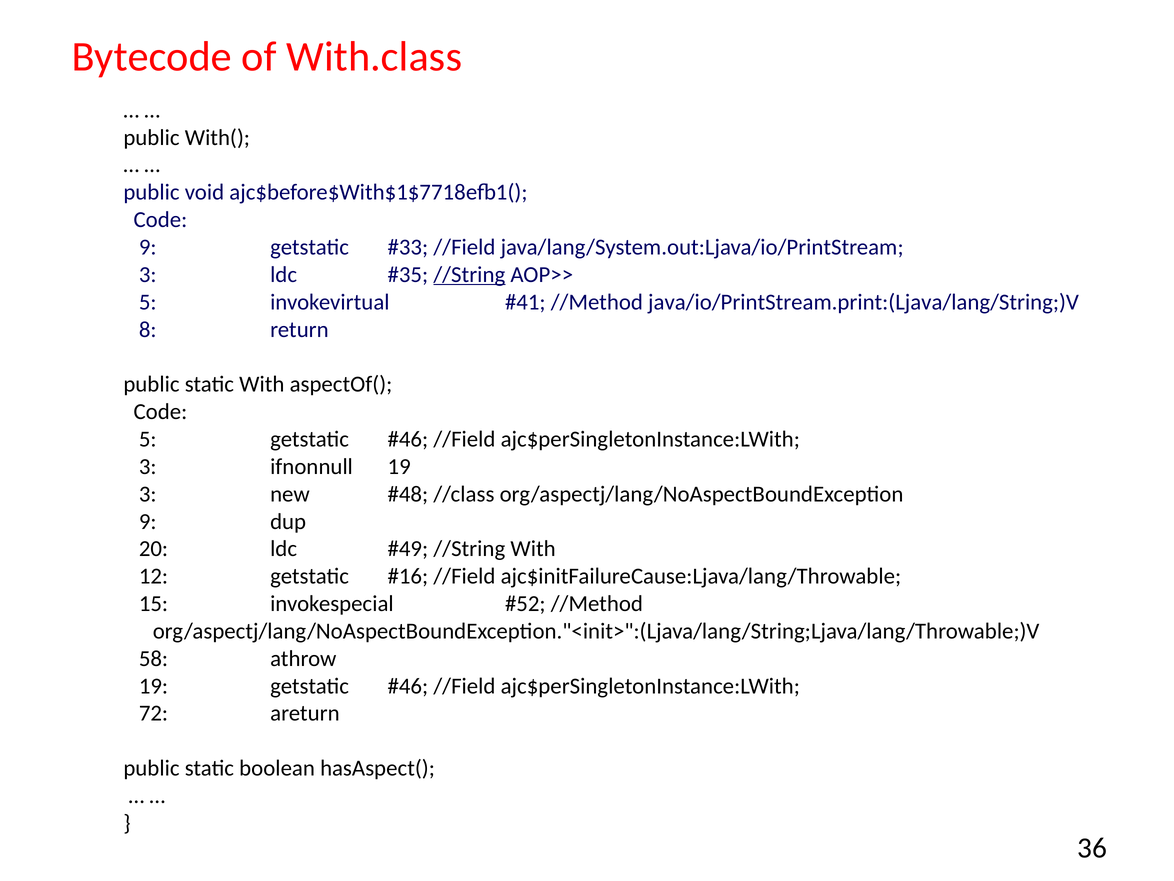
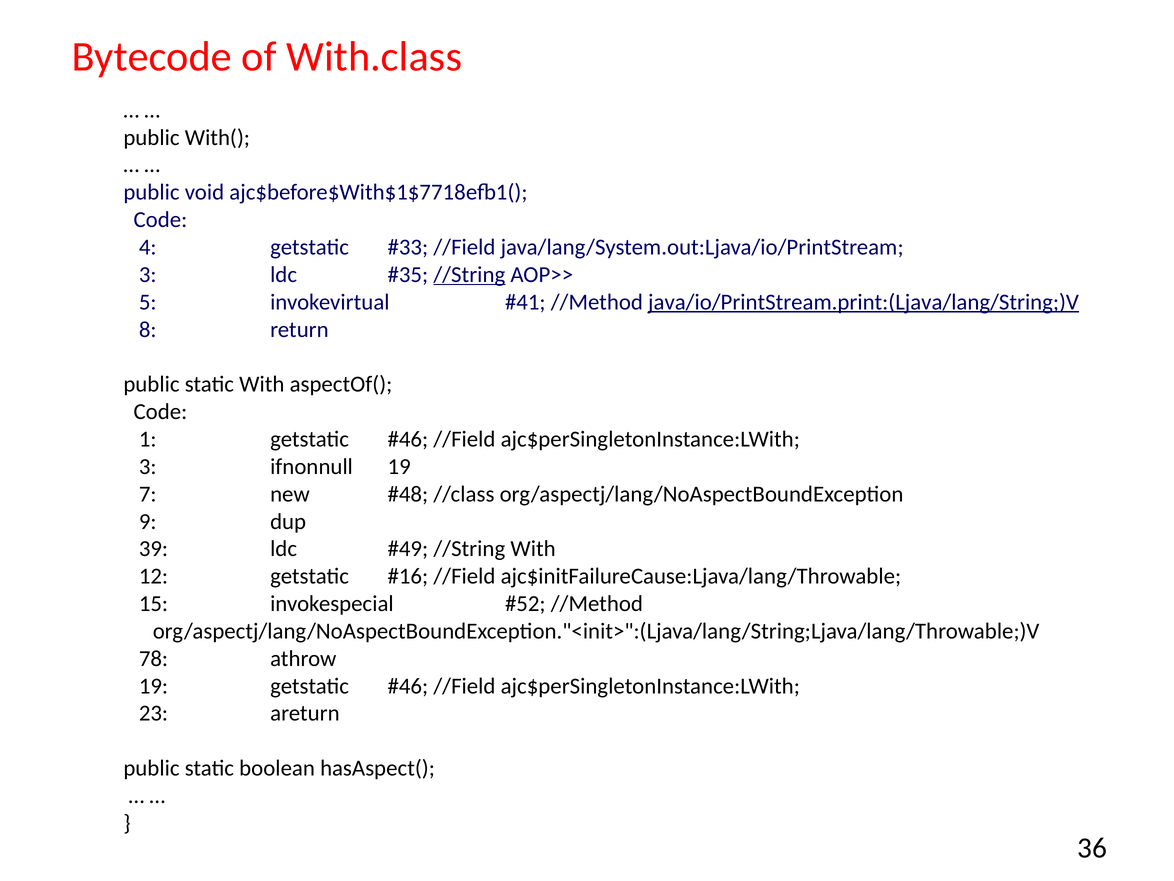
9 at (148, 247): 9 -> 4
java/io/PrintStream.print:(Ljava/lang/String;)V underline: none -> present
5 at (148, 439): 5 -> 1
3 at (148, 494): 3 -> 7
20: 20 -> 39
58: 58 -> 78
72: 72 -> 23
